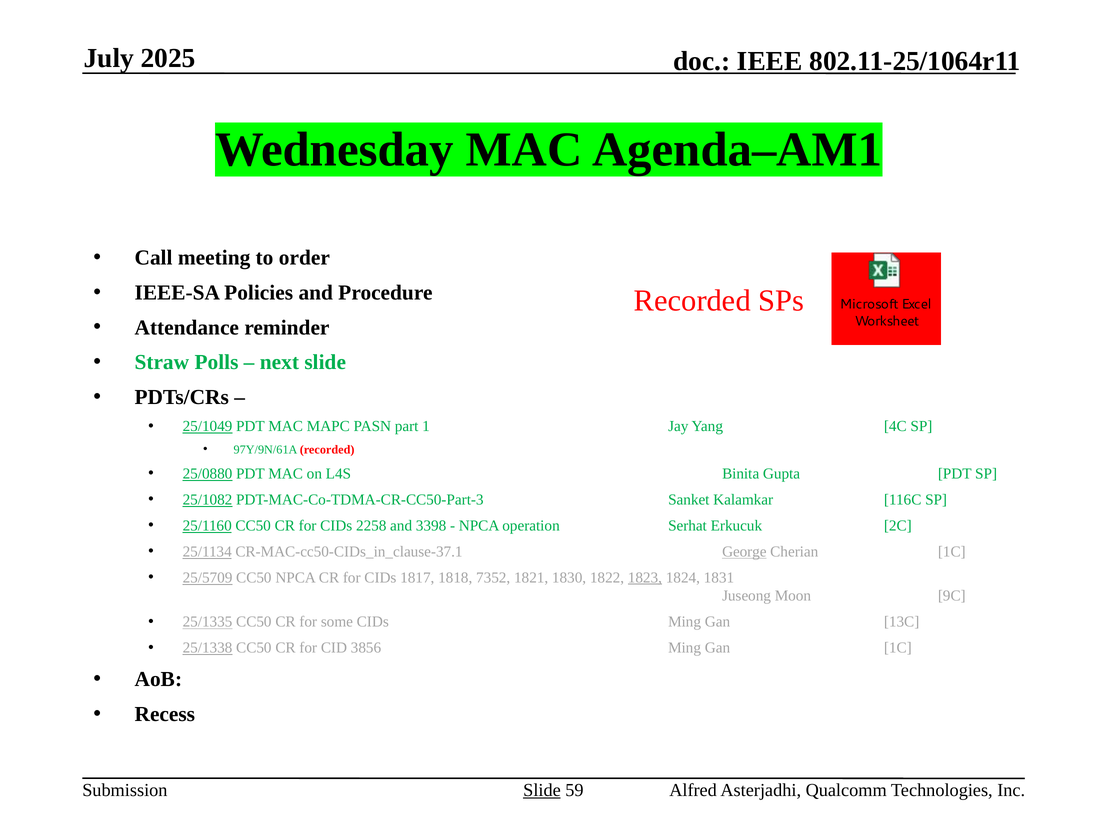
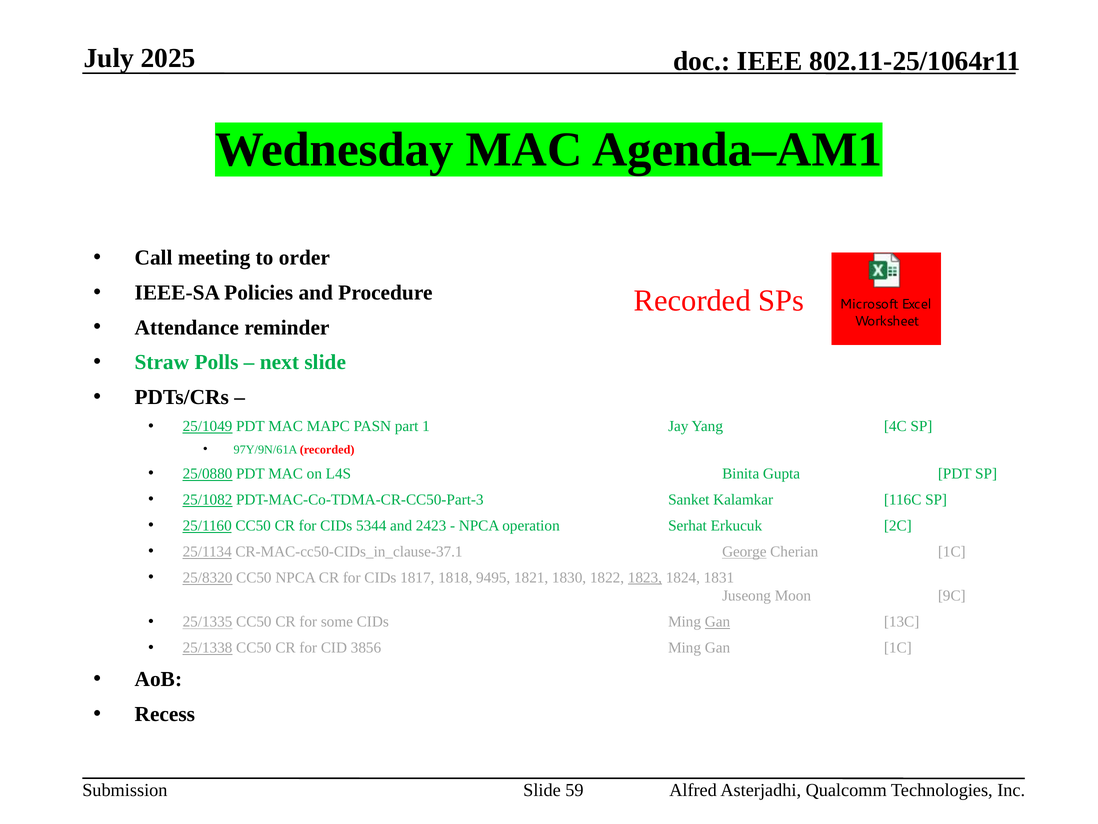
2258: 2258 -> 5344
3398: 3398 -> 2423
25/5709: 25/5709 -> 25/8320
7352: 7352 -> 9495
Gan at (717, 622) underline: none -> present
Slide at (542, 790) underline: present -> none
